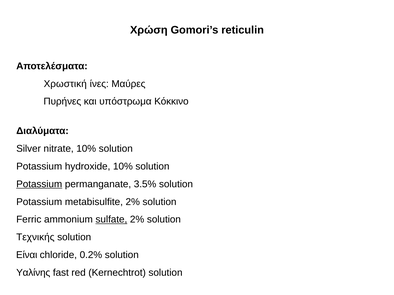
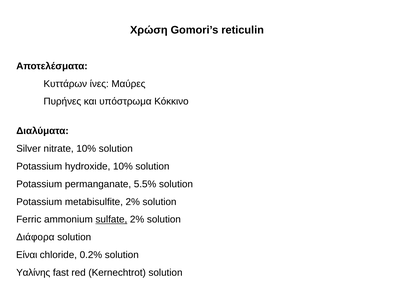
Χρωστική: Χρωστική -> Κυττάρων
Potassium at (39, 184) underline: present -> none
3.5%: 3.5% -> 5.5%
Τεχνικής: Τεχνικής -> Διάφορα
